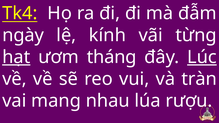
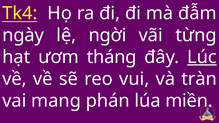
kính: kính -> ngời
hạt underline: present -> none
nhau: nhau -> phán
rượu: rượu -> miền
